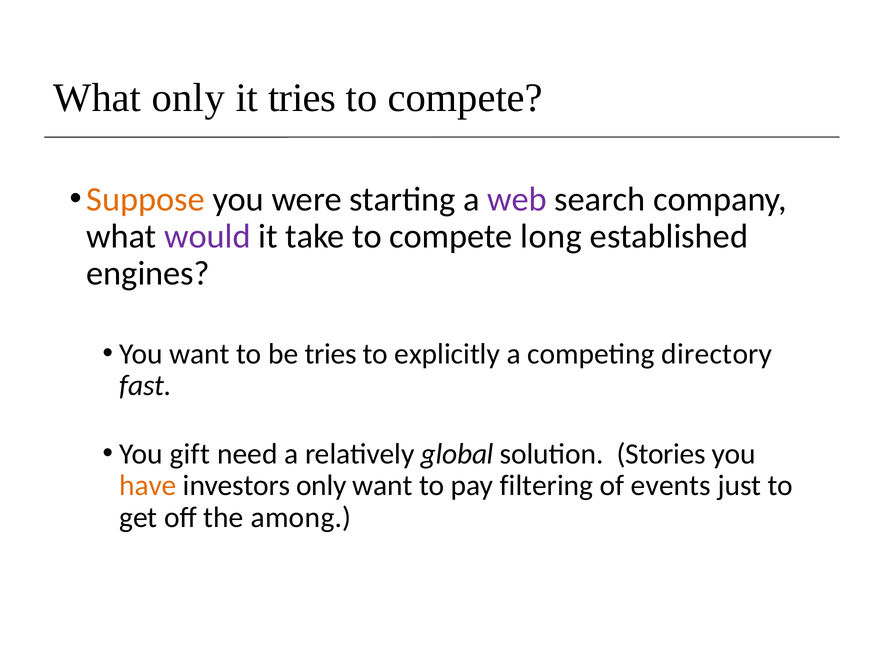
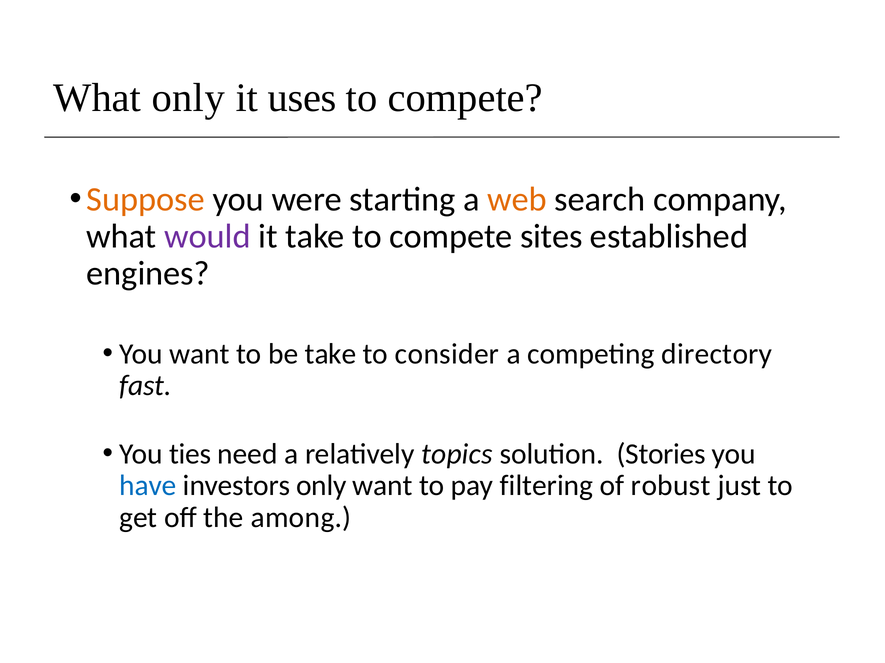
it tries: tries -> uses
web colour: purple -> orange
long: long -> sites
be tries: tries -> take
explicitly: explicitly -> consider
gift: gift -> ties
global: global -> topics
have colour: orange -> blue
events: events -> robust
